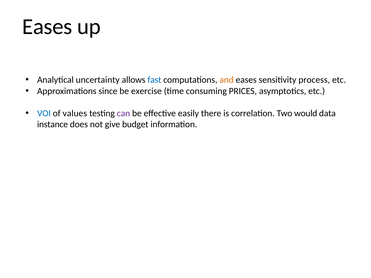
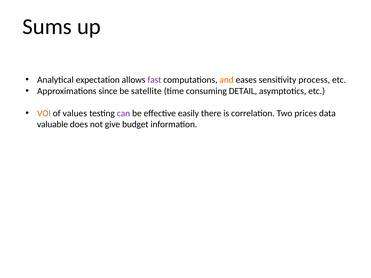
Eases at (47, 27): Eases -> Sums
uncertainty: uncertainty -> expectation
fast colour: blue -> purple
exercise: exercise -> satellite
PRICES: PRICES -> DETAIL
VOI colour: blue -> orange
would: would -> prices
instance: instance -> valuable
